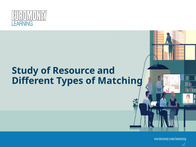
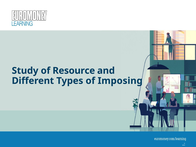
Matching: Matching -> Imposing
